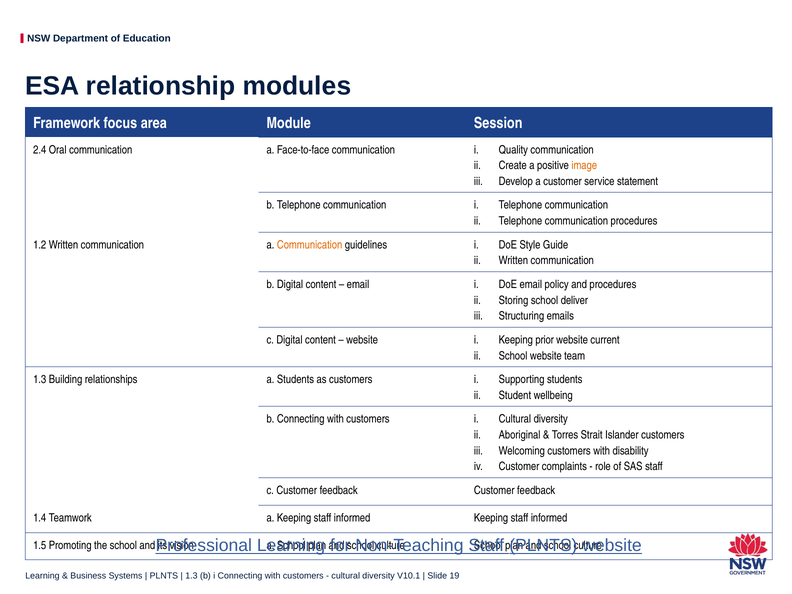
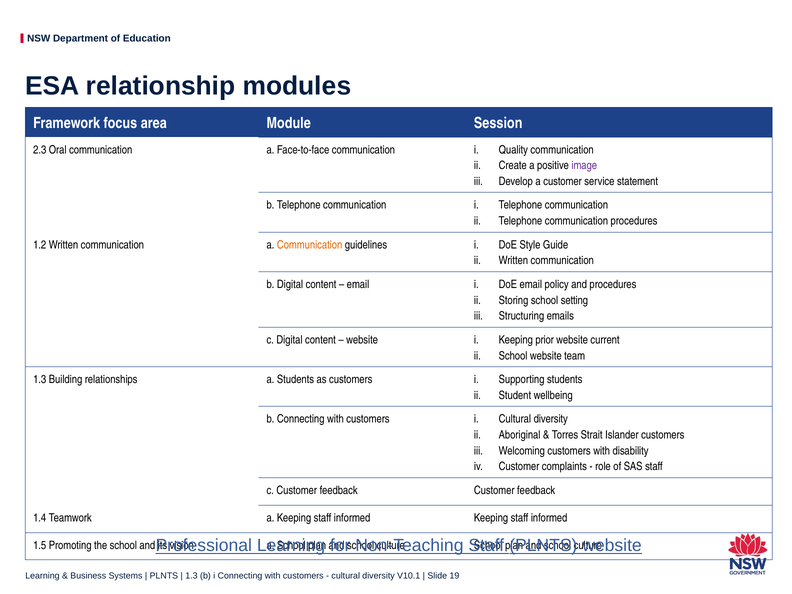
2.4: 2.4 -> 2.3
image colour: orange -> purple
deliver: deliver -> setting
